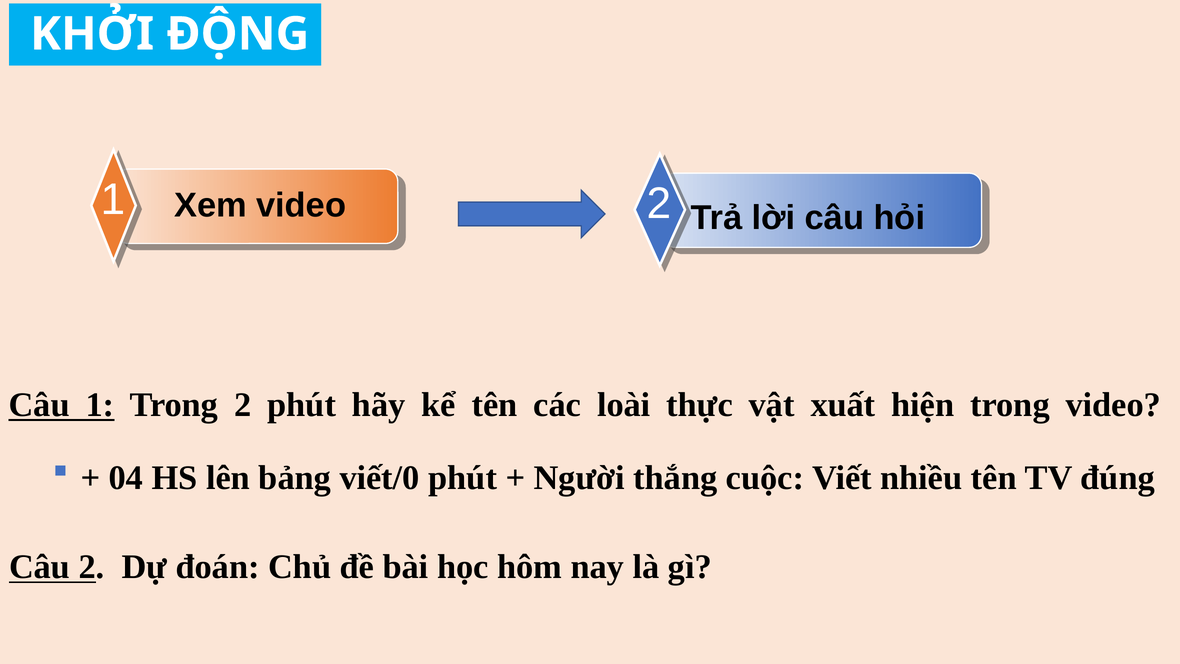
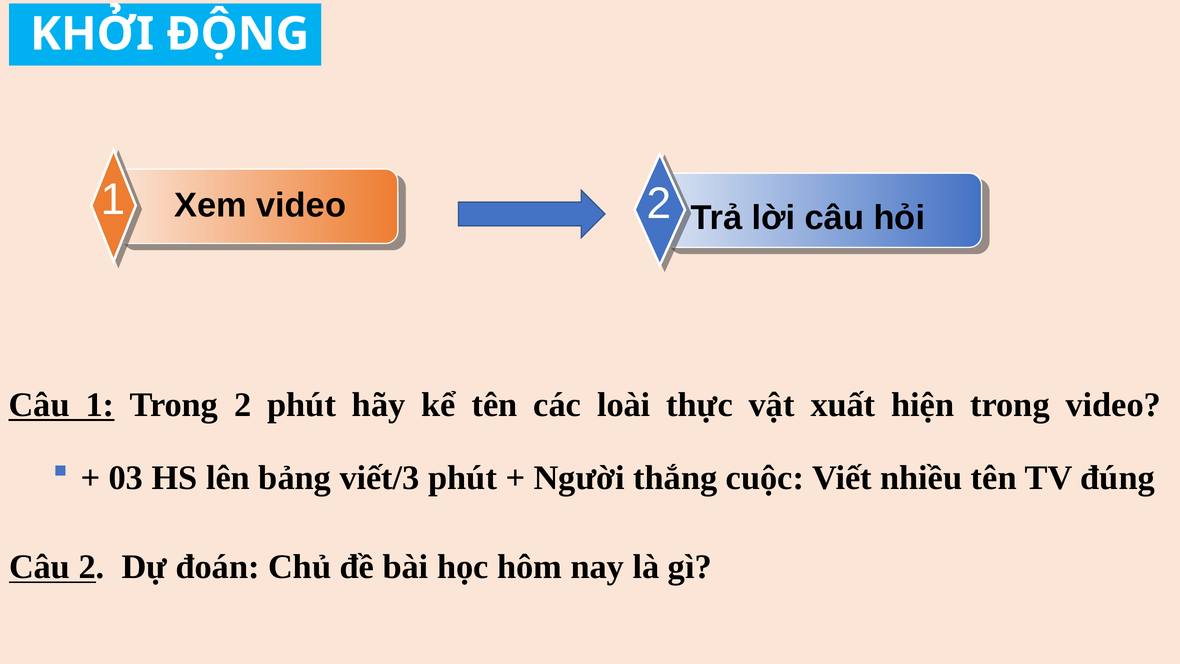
04: 04 -> 03
viết/0: viết/0 -> viết/3
